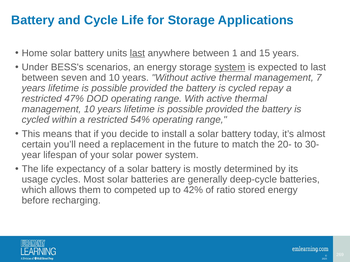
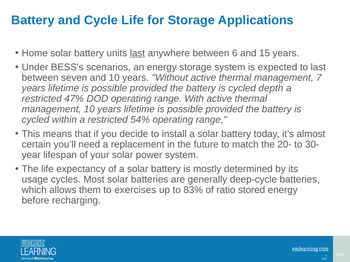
1: 1 -> 6
system at (230, 67) underline: present -> none
repay: repay -> depth
competed: competed -> exercises
42%: 42% -> 83%
